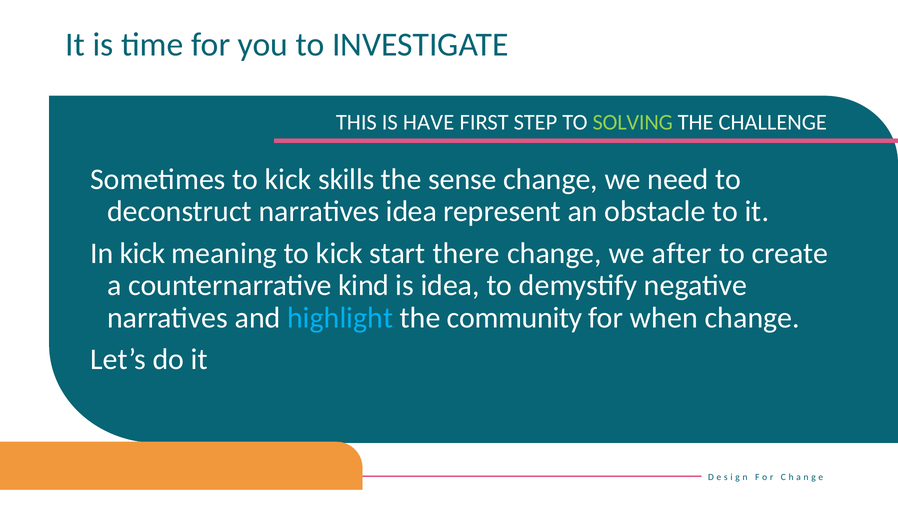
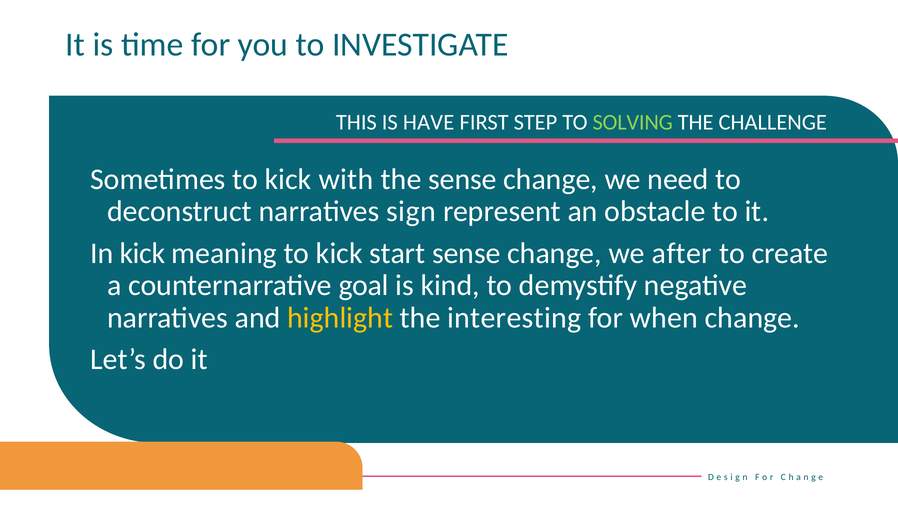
skills: skills -> with
narratives idea: idea -> sign
start there: there -> sense
kind: kind -> goal
is idea: idea -> kind
highlight colour: light blue -> yellow
community: community -> interesting
